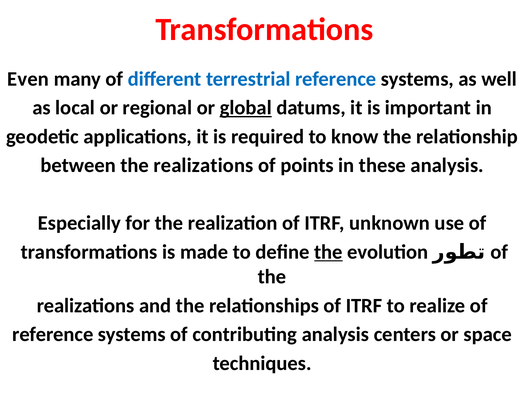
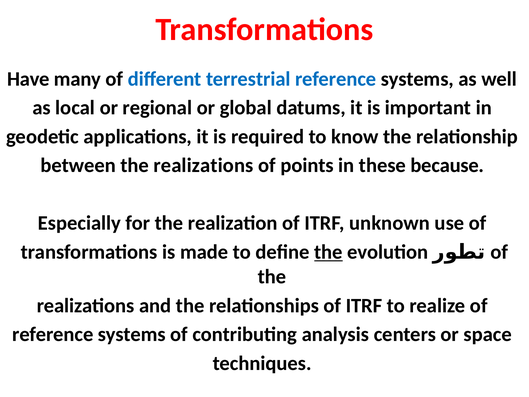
Even: Even -> Have
global underline: present -> none
these analysis: analysis -> because
